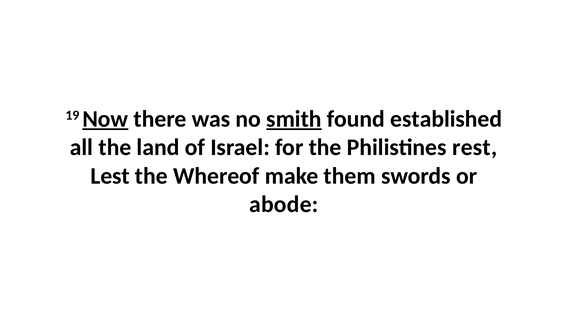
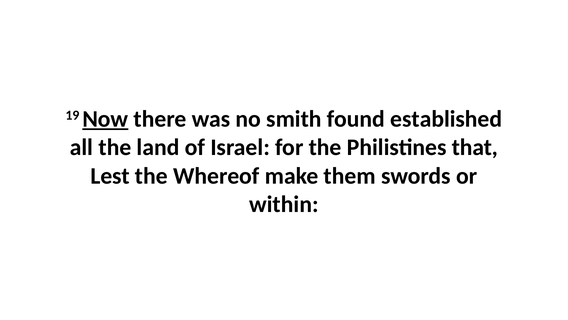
smith underline: present -> none
rest: rest -> that
abode: abode -> within
